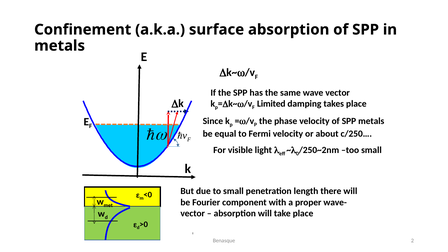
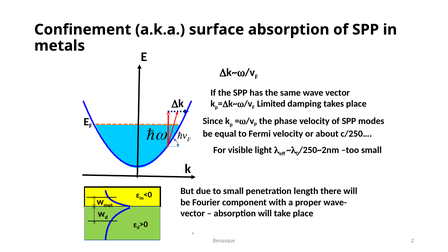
SPP metals: metals -> modes
